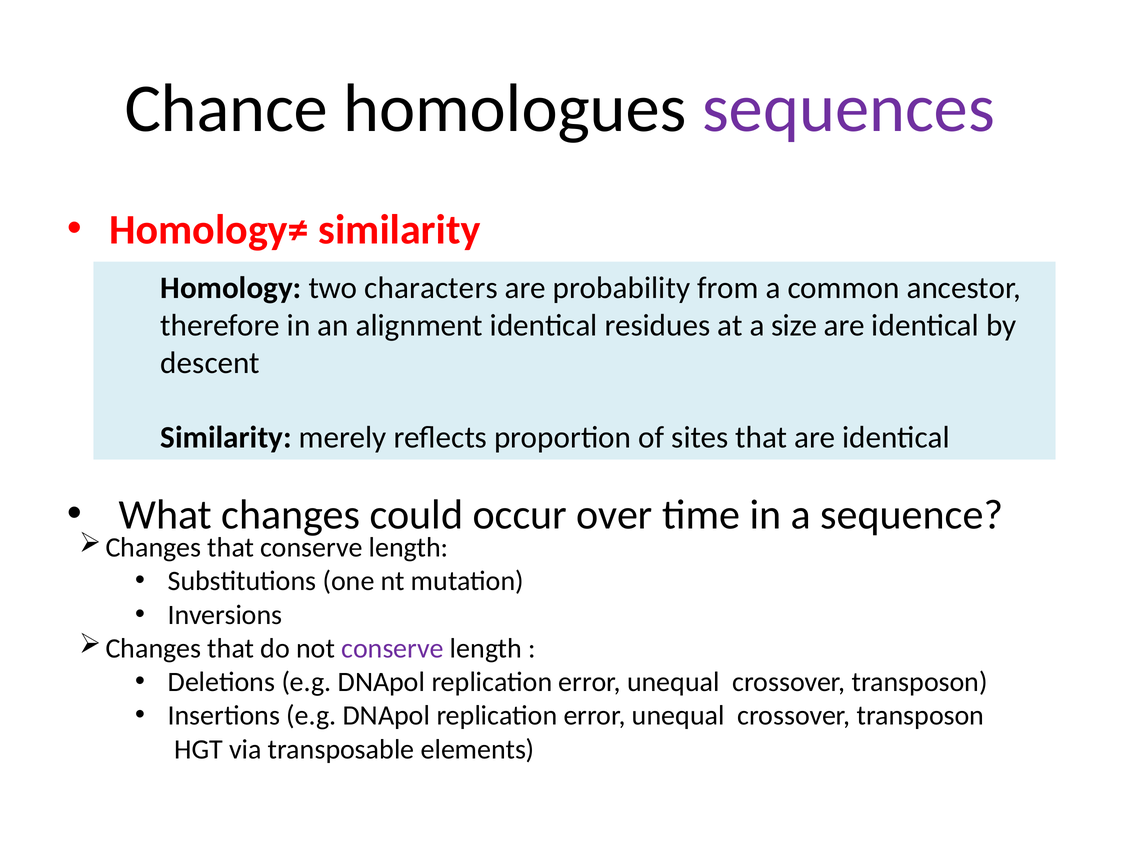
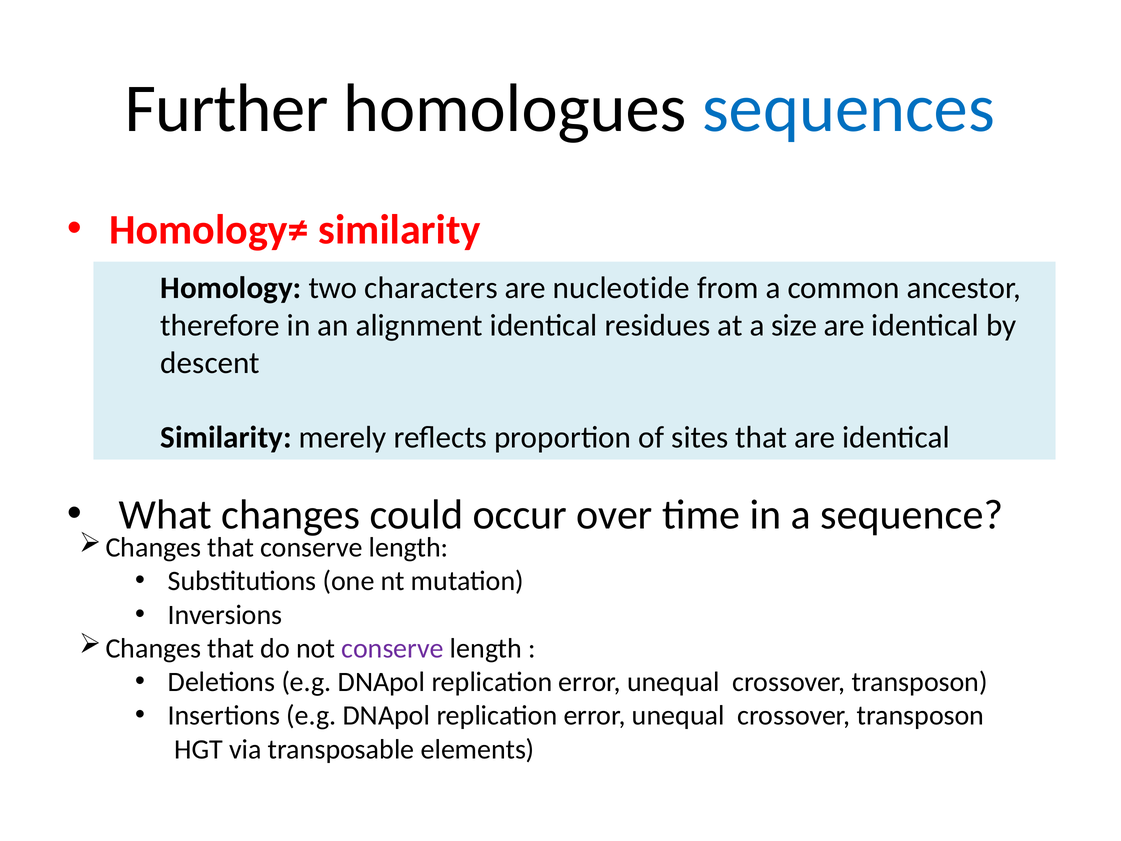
Chance: Chance -> Further
sequences colour: purple -> blue
probability: probability -> nucleotide
